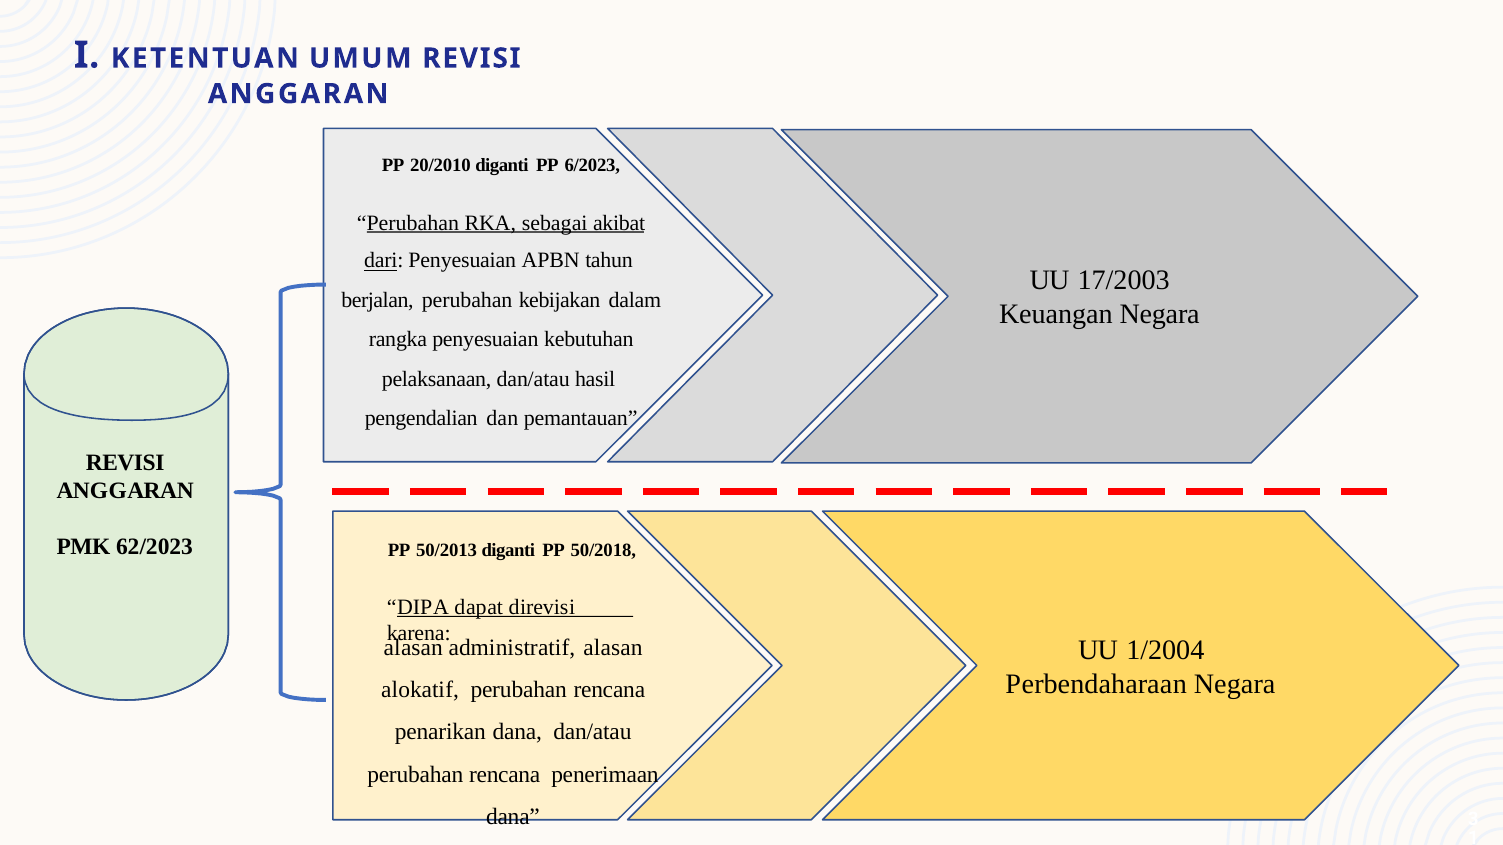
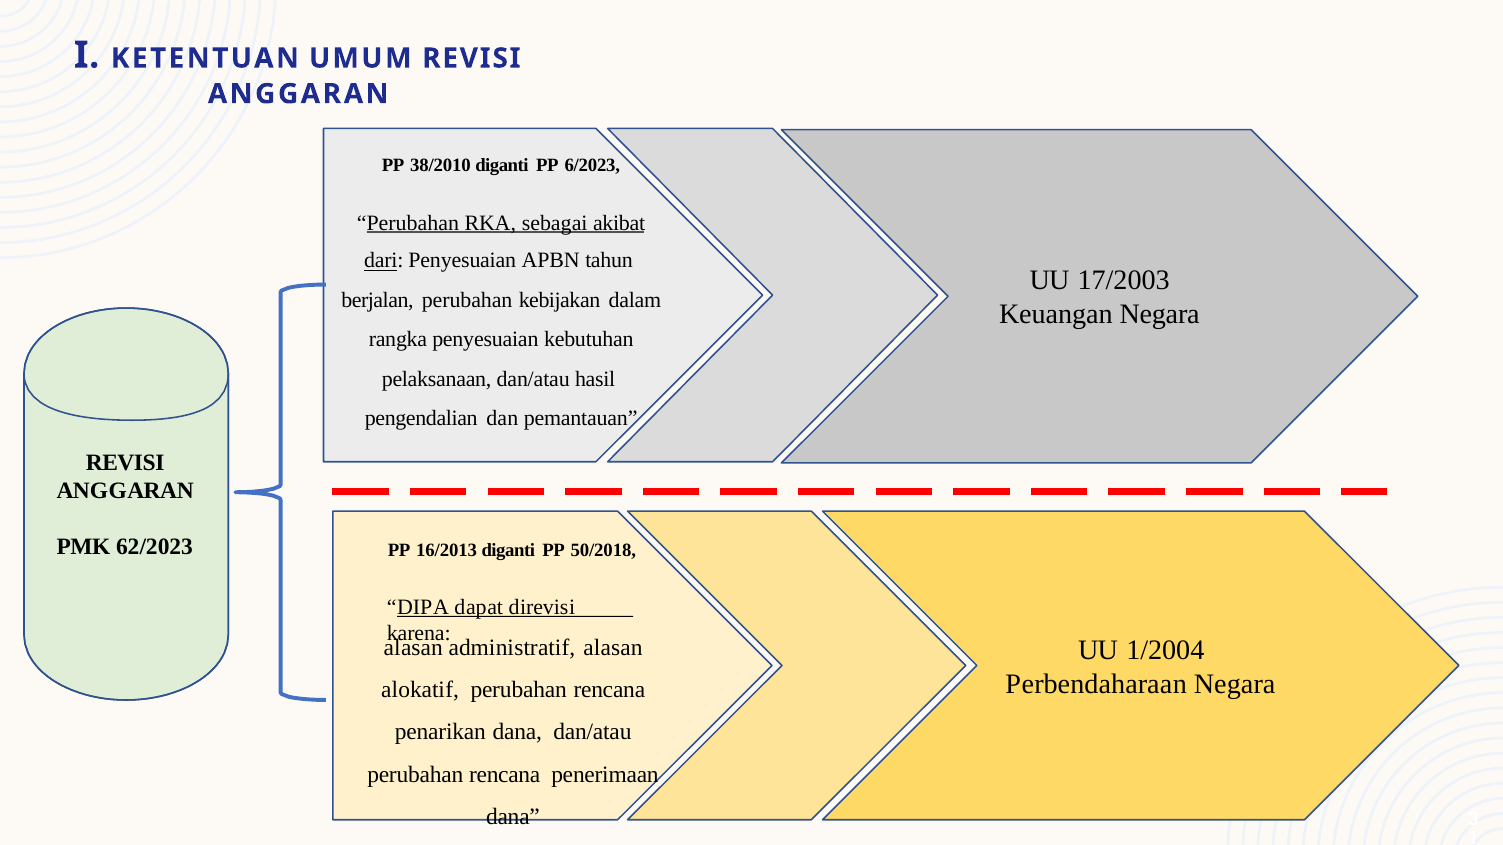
20/2010: 20/2010 -> 38/2010
50/2013: 50/2013 -> 16/2013
